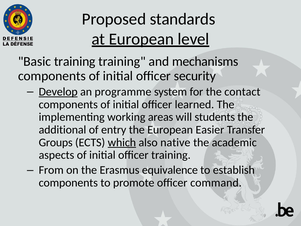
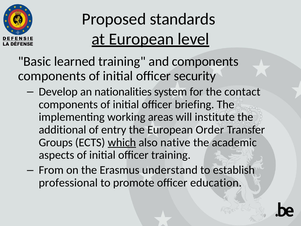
Basic training: training -> learned
and mechanisms: mechanisms -> components
Develop underline: present -> none
programme: programme -> nationalities
learned: learned -> briefing
students: students -> institute
Easier: Easier -> Order
equivalence: equivalence -> understand
components at (68, 183): components -> professional
command: command -> education
